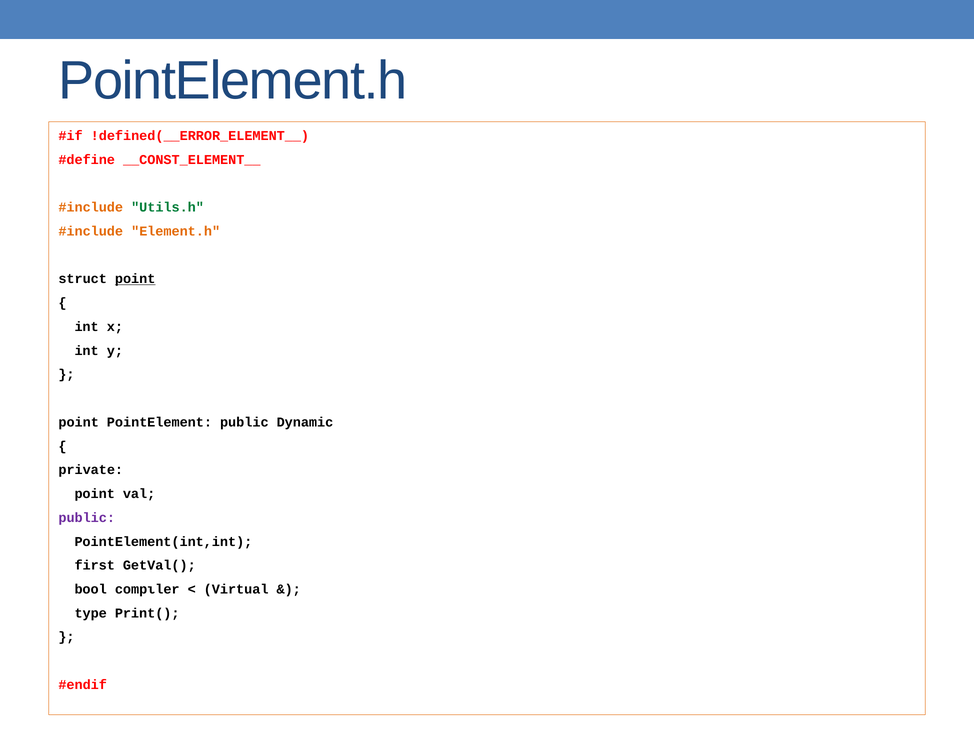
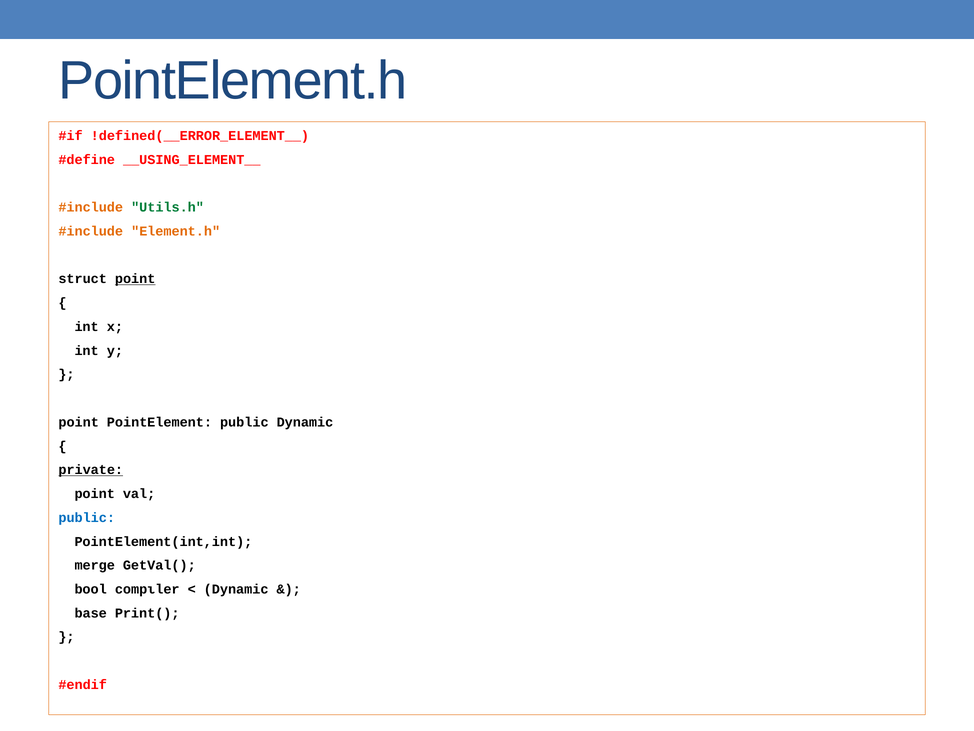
__CONST_ELEMENT__: __CONST_ELEMENT__ -> __USING_ELEMENT__
private underline: none -> present
public at (87, 517) colour: purple -> blue
first: first -> merge
Virtual at (236, 589): Virtual -> Dynamic
type: type -> base
